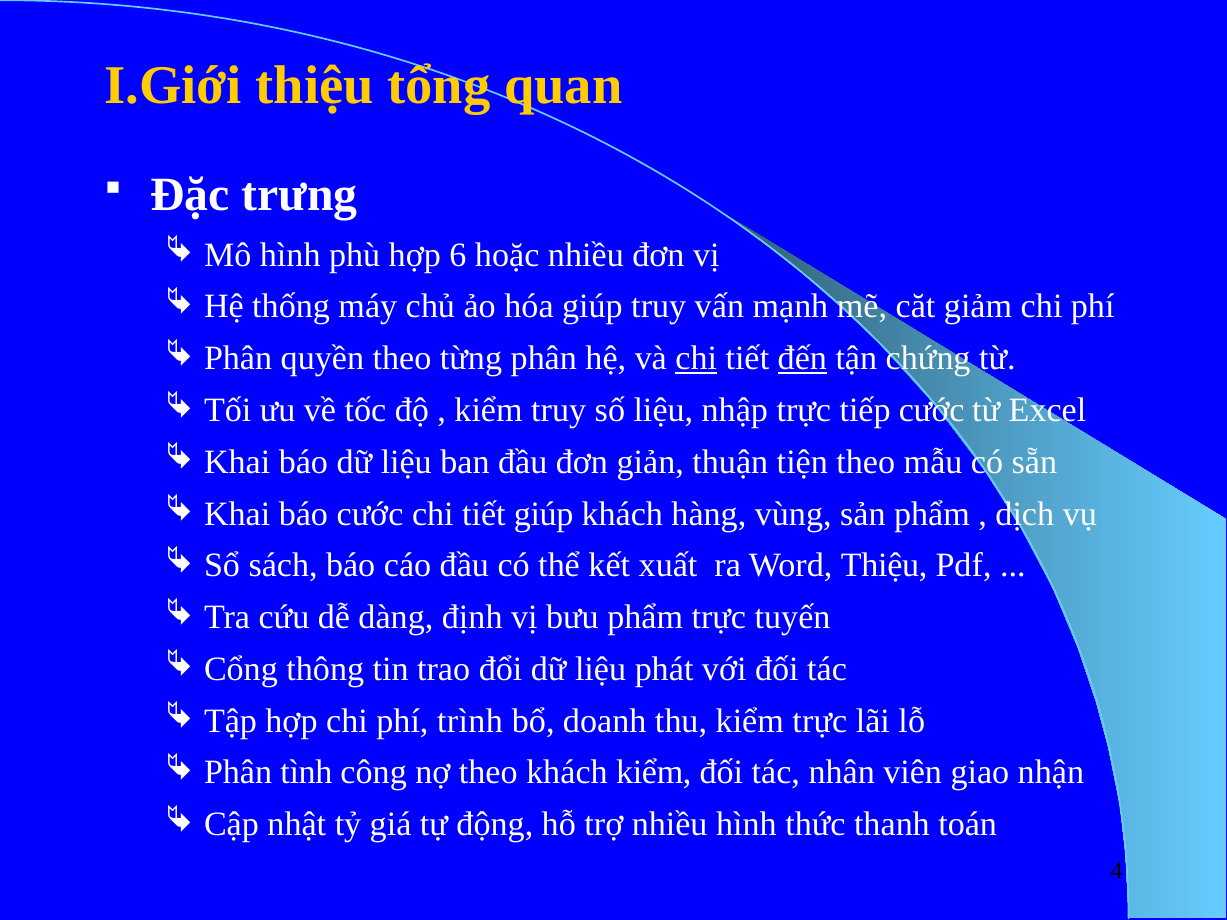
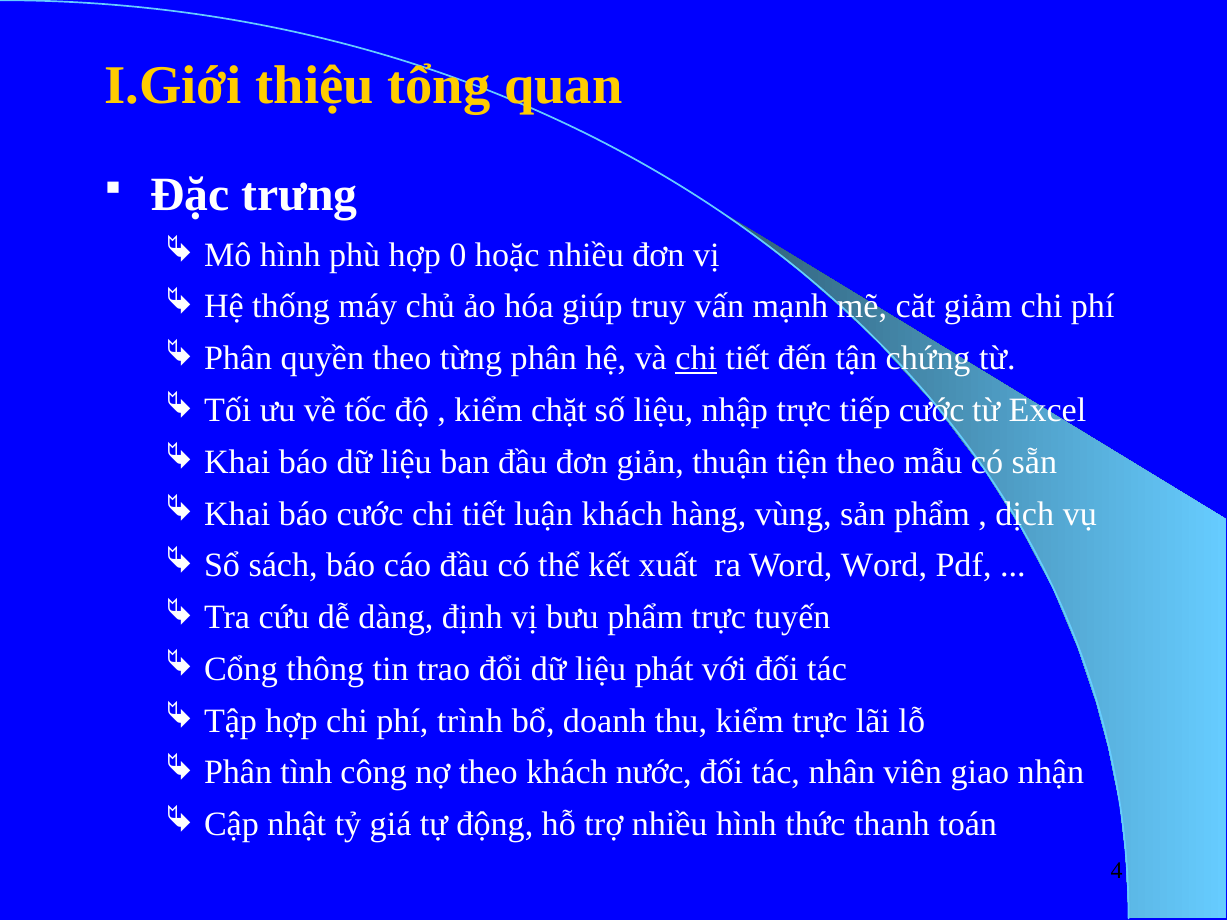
6: 6 -> 0
đến underline: present -> none
kiểm truy: truy -> chặt
tiết giúp: giúp -> luận
Word Thiệu: Thiệu -> Word
khách kiểm: kiểm -> nước
